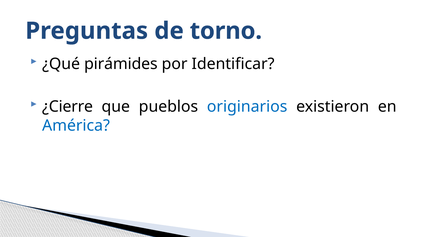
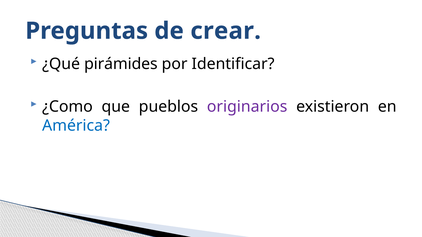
torno: torno -> crear
¿Cierre: ¿Cierre -> ¿Como
originarios colour: blue -> purple
